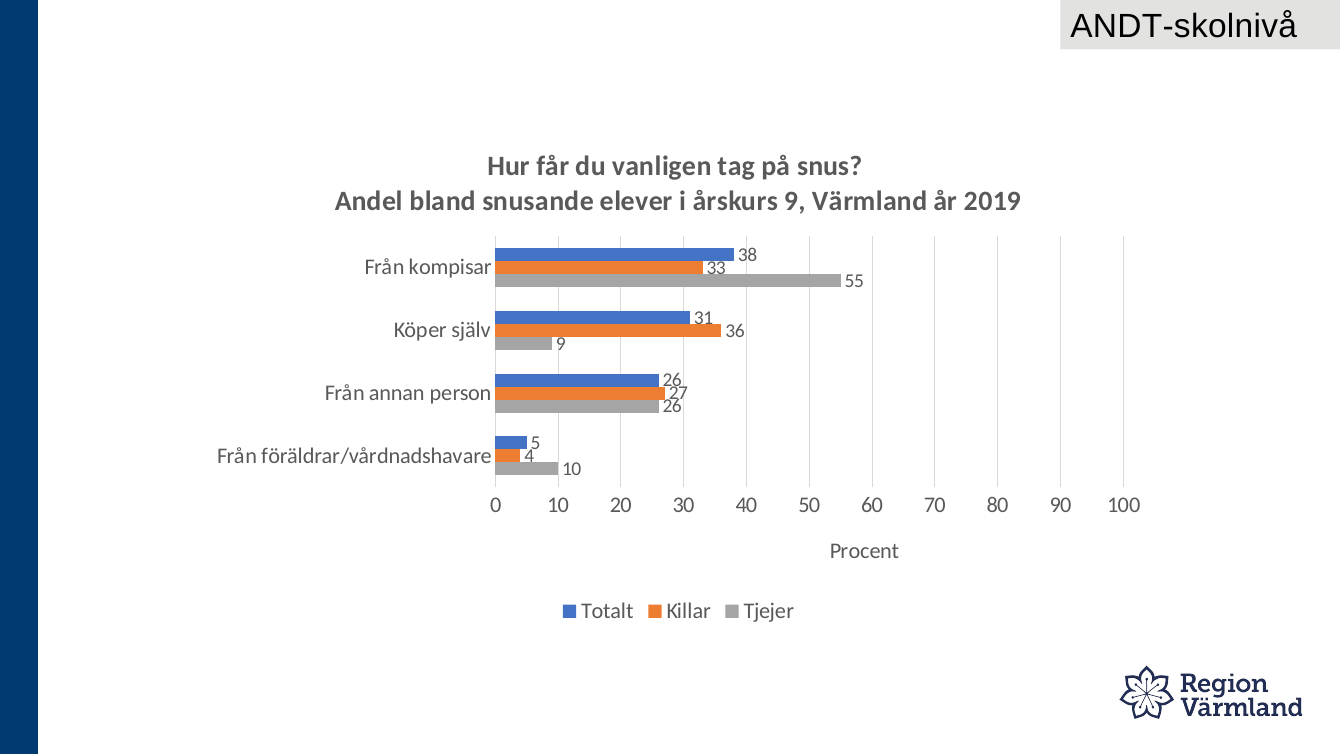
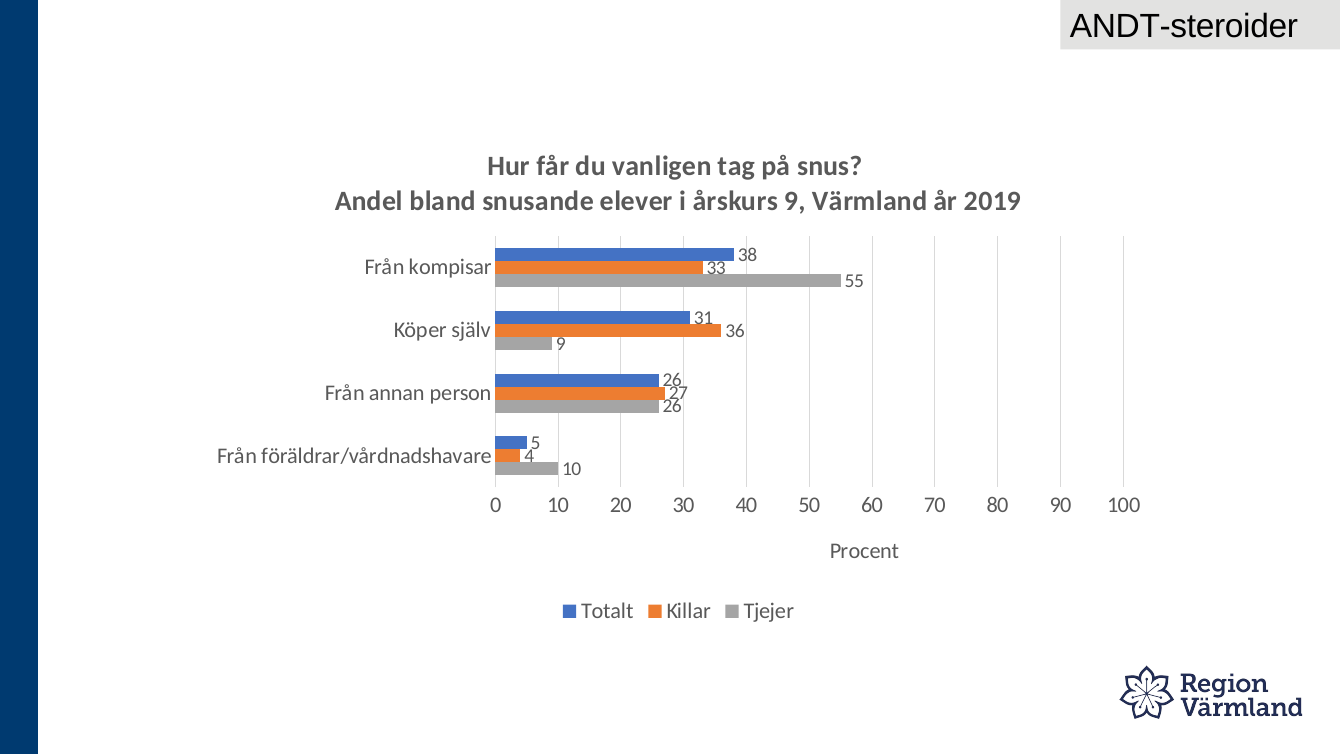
ANDT-skolnivå: ANDT-skolnivå -> ANDT-steroider
